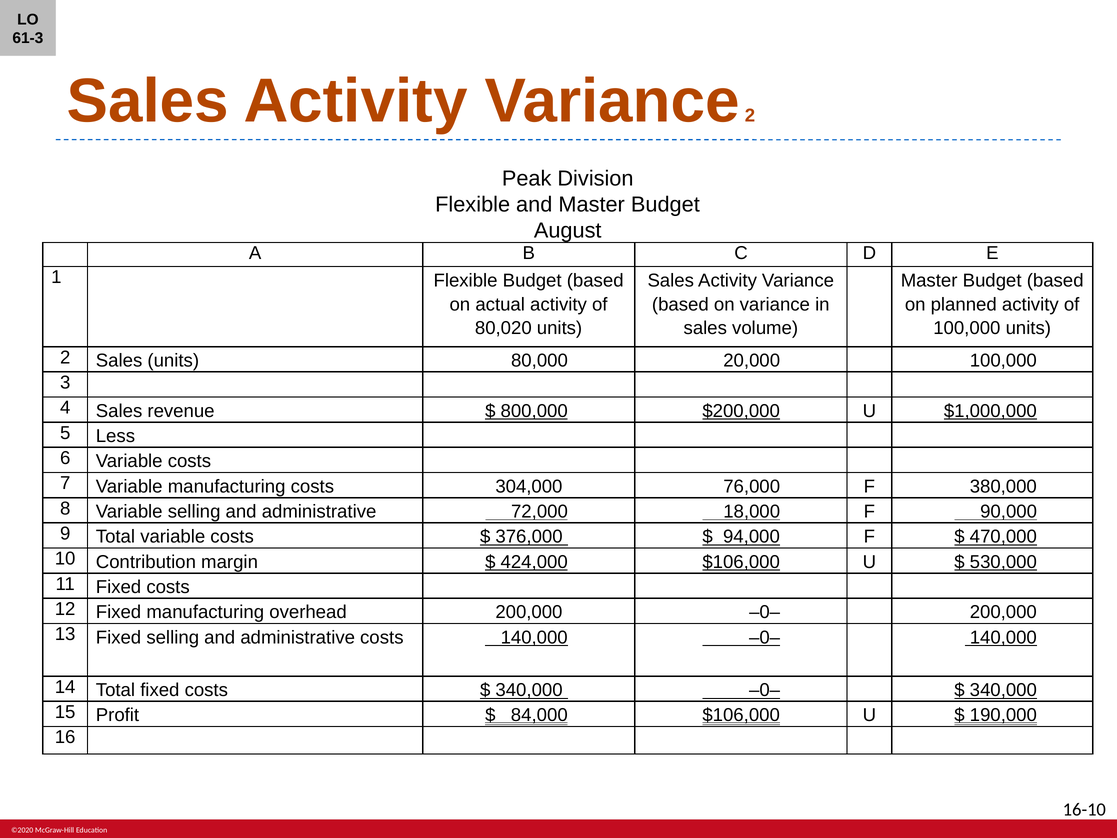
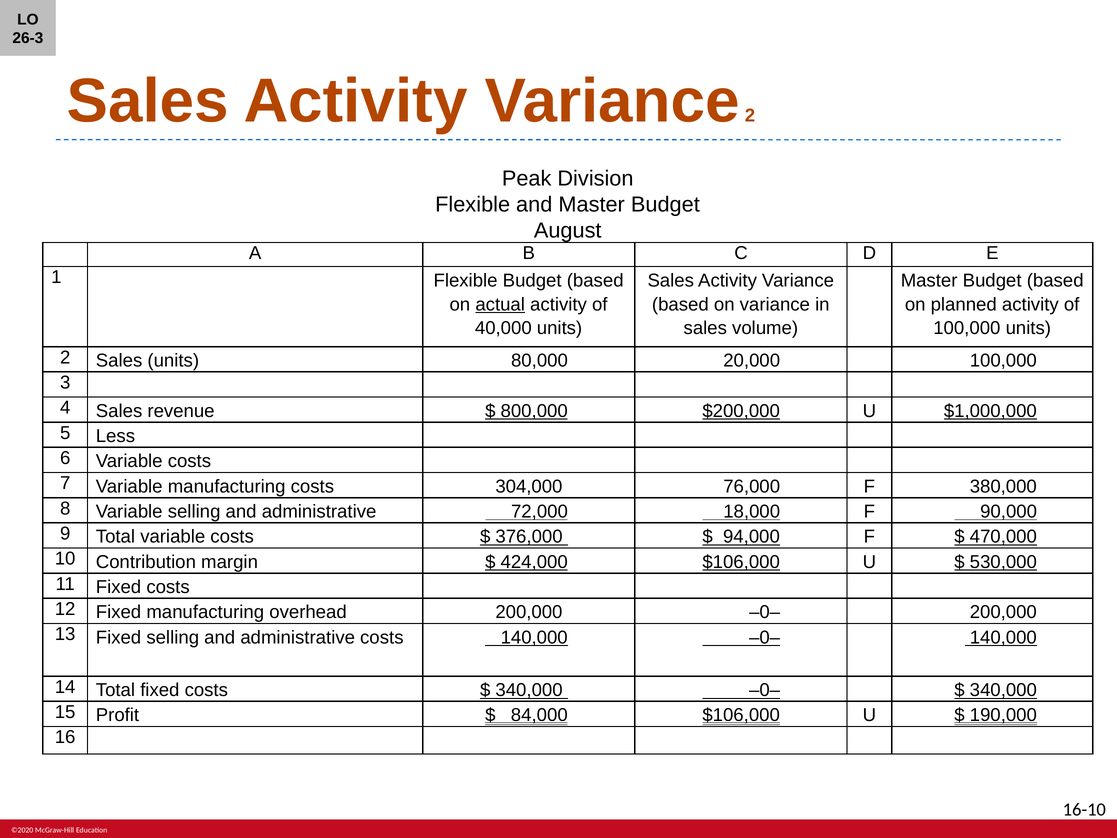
61-3: 61-3 -> 26-3
actual underline: none -> present
80,020: 80,020 -> 40,000
